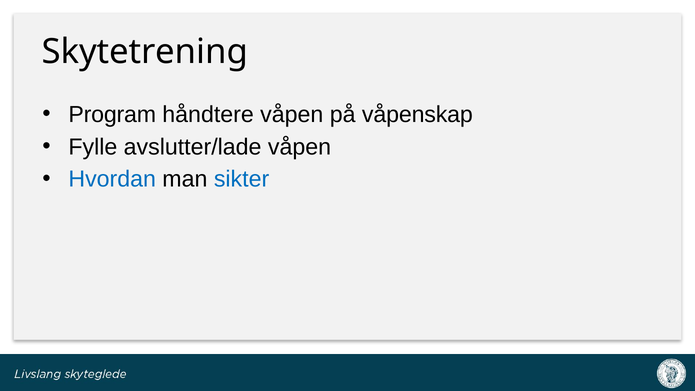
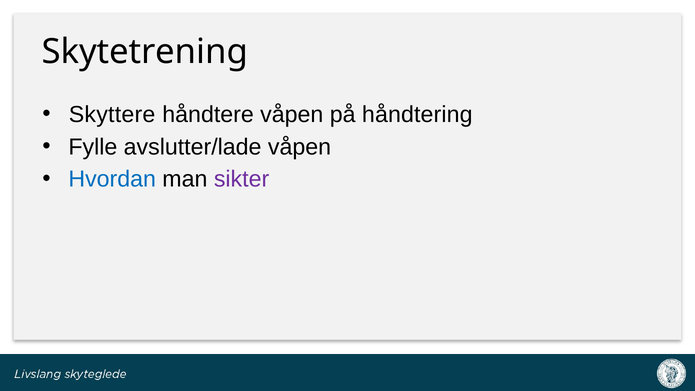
Program: Program -> Skyttere
våpenskap: våpenskap -> håndtering
sikter colour: blue -> purple
